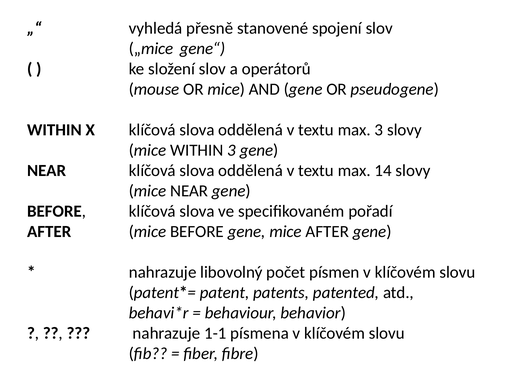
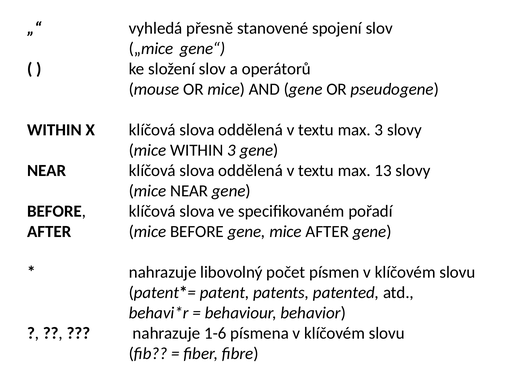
14: 14 -> 13
1-1: 1-1 -> 1-6
